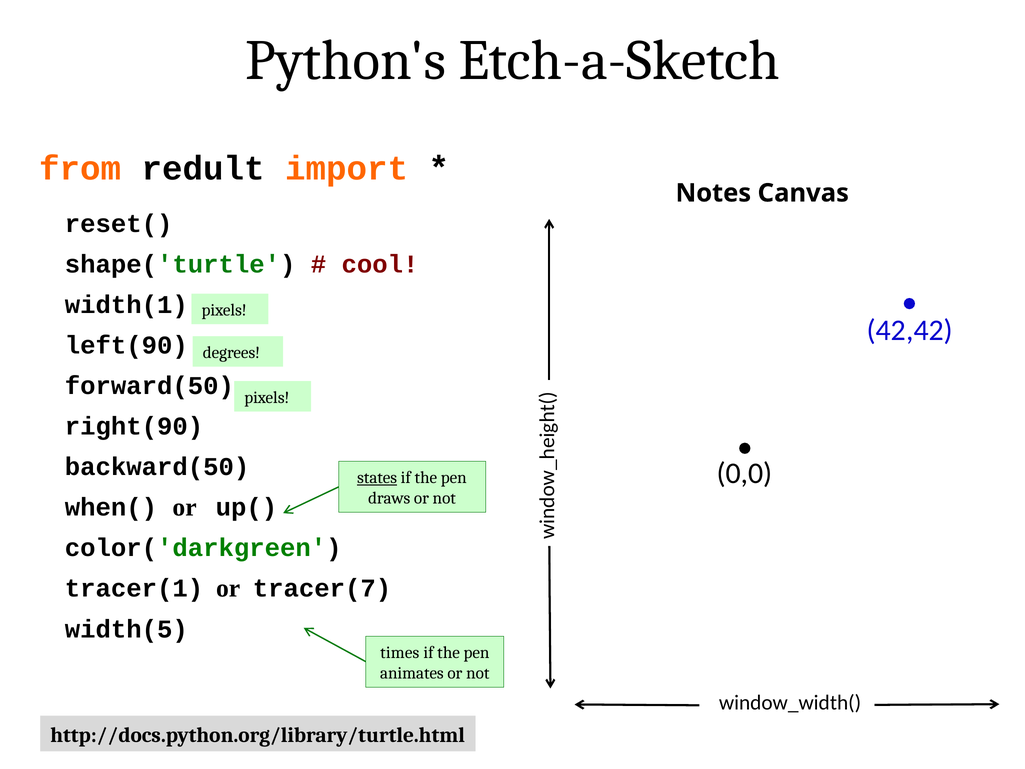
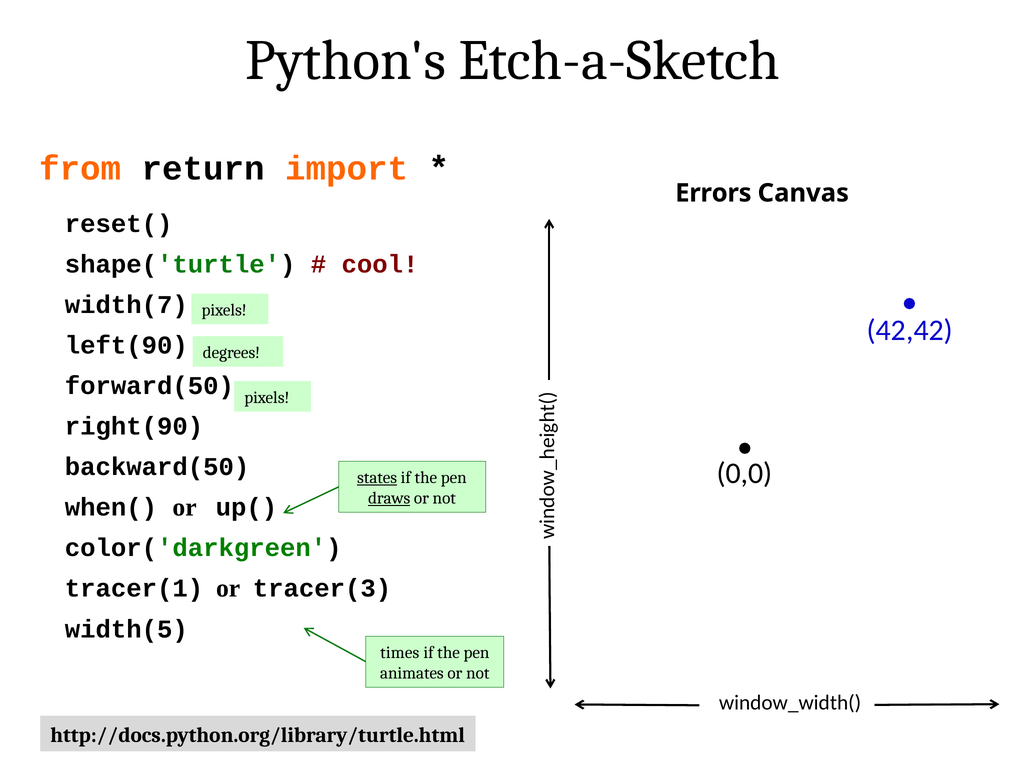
redult: redult -> return
Notes: Notes -> Errors
width(1: width(1 -> width(7
draws underline: none -> present
tracer(7: tracer(7 -> tracer(3
